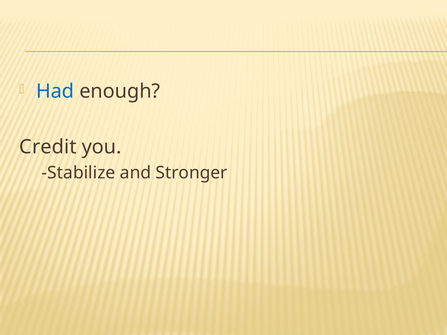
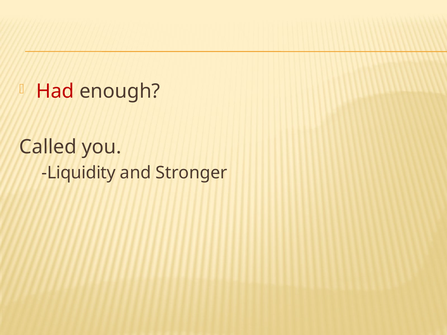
Had colour: blue -> red
Credit: Credit -> Called
Stabilize: Stabilize -> Liquidity
